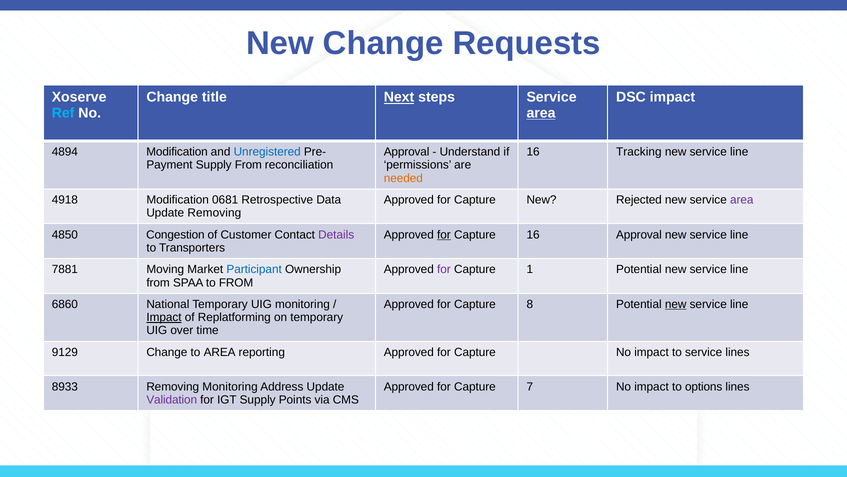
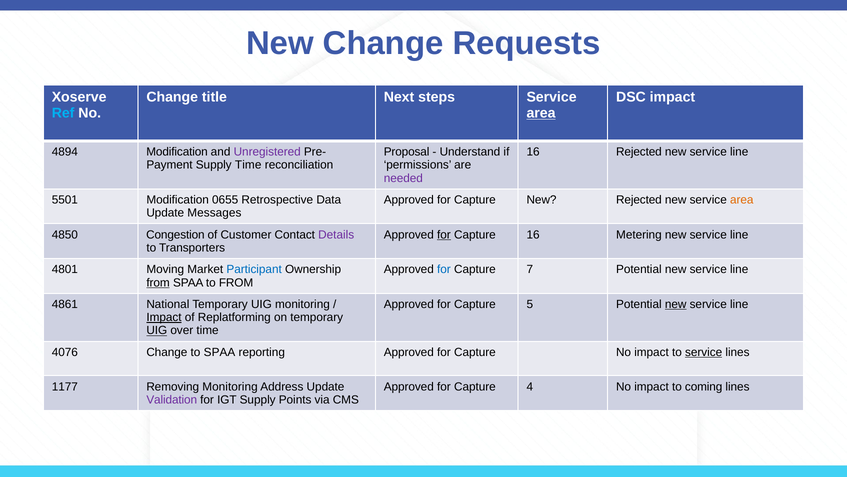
Next underline: present -> none
Unregistered colour: blue -> purple
Approval at (407, 152): Approval -> Proposal
16 Tracking: Tracking -> Rejected
Supply From: From -> Time
needed colour: orange -> purple
4918: 4918 -> 5501
0681: 0681 -> 0655
area at (742, 200) colour: purple -> orange
Update Removing: Removing -> Messages
16 Approval: Approval -> Metering
7881: 7881 -> 4801
for at (444, 269) colour: purple -> blue
1: 1 -> 7
from at (158, 282) underline: none -> present
6860: 6860 -> 4861
8: 8 -> 5
UIG at (157, 330) underline: none -> present
9129: 9129 -> 4076
to AREA: AREA -> SPAA
service at (704, 352) underline: none -> present
8933: 8933 -> 1177
7: 7 -> 4
options: options -> coming
